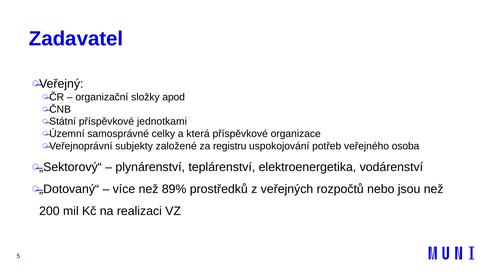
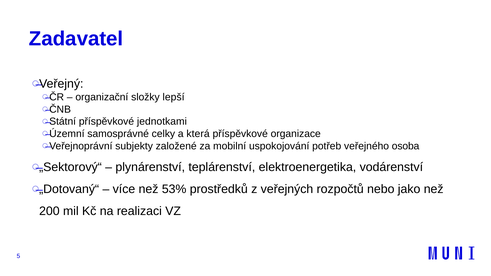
apod: apod -> lepší
registru: registru -> mobilní
89%: 89% -> 53%
jsou: jsou -> jako
